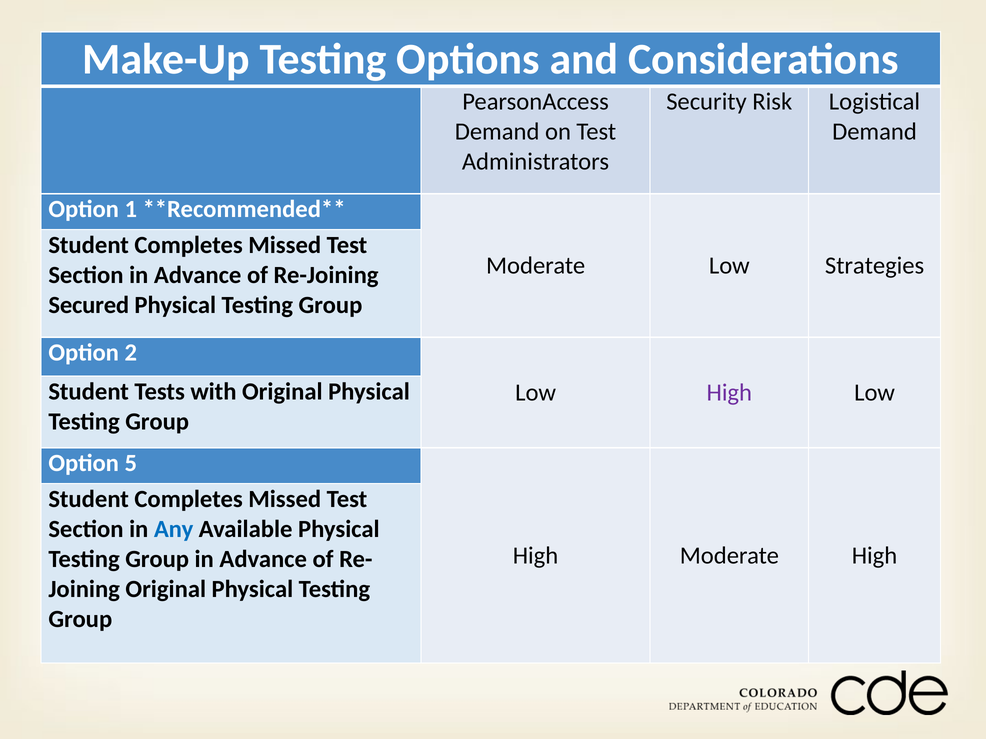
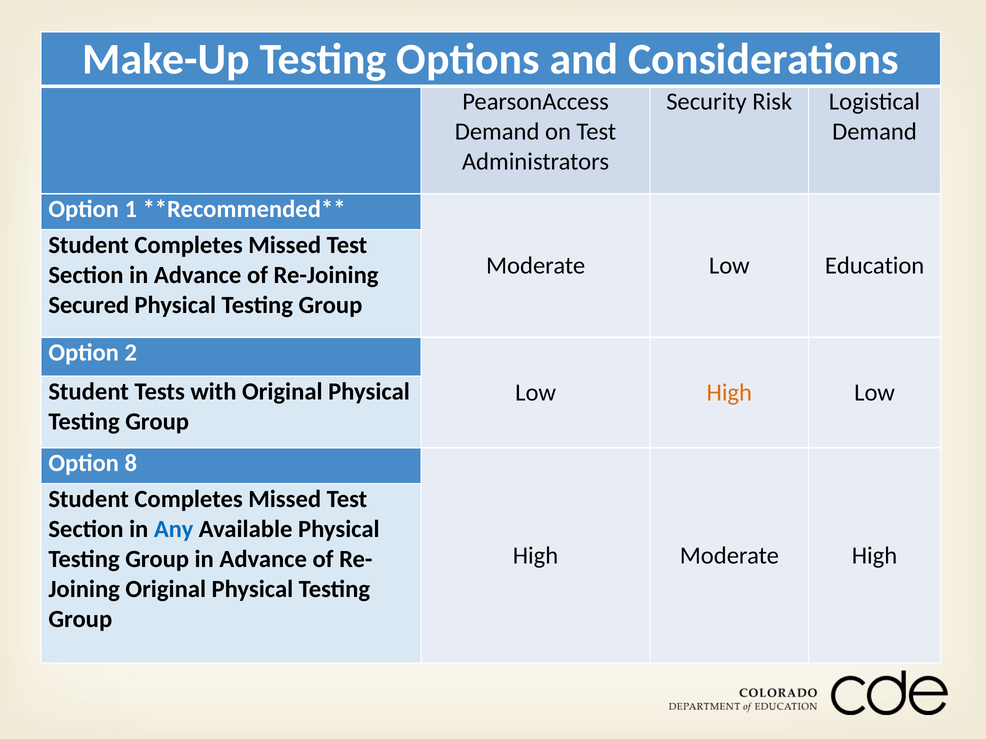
Strategies: Strategies -> Education
High at (729, 393) colour: purple -> orange
5: 5 -> 8
